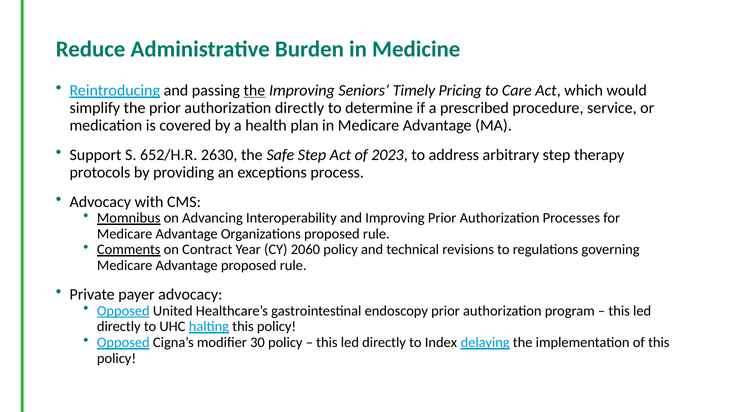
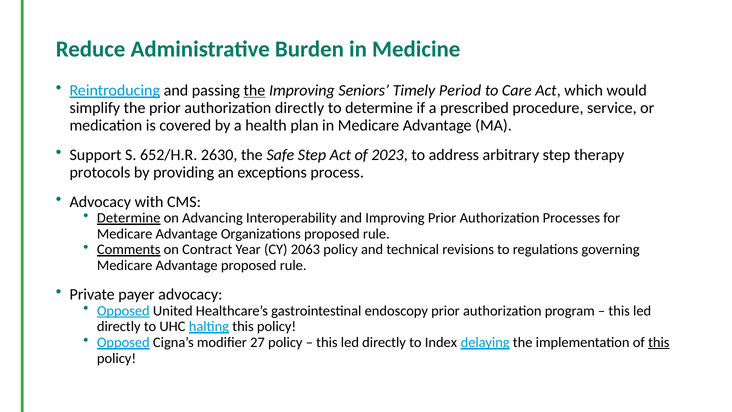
Pricing: Pricing -> Period
Momnibus at (129, 218): Momnibus -> Determine
2060: 2060 -> 2063
30: 30 -> 27
this at (659, 342) underline: none -> present
